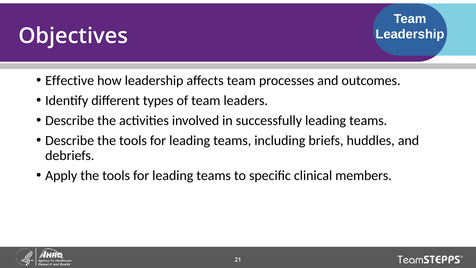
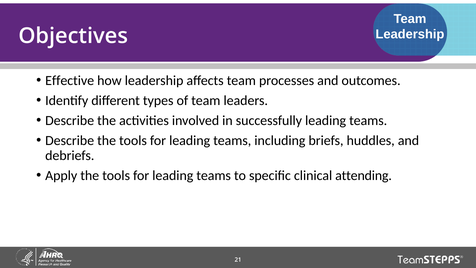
members: members -> attending
